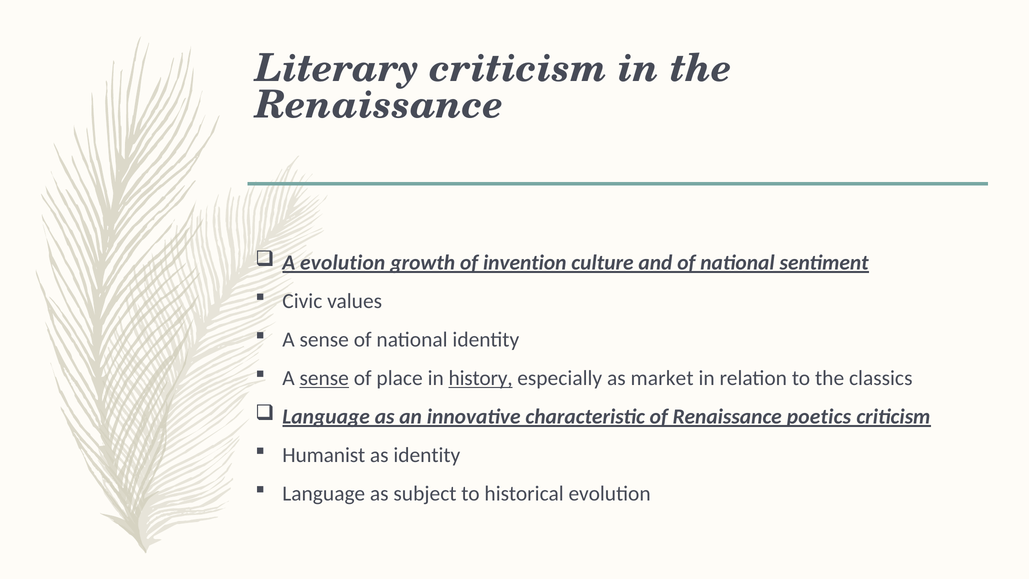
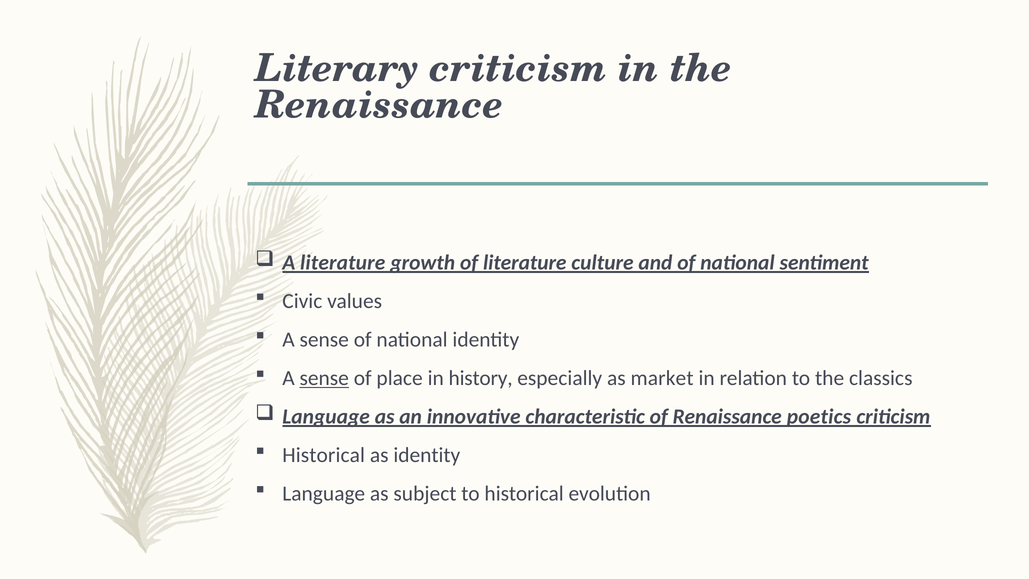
A evolution: evolution -> literature
of invention: invention -> literature
history underline: present -> none
Humanist at (324, 455): Humanist -> Historical
